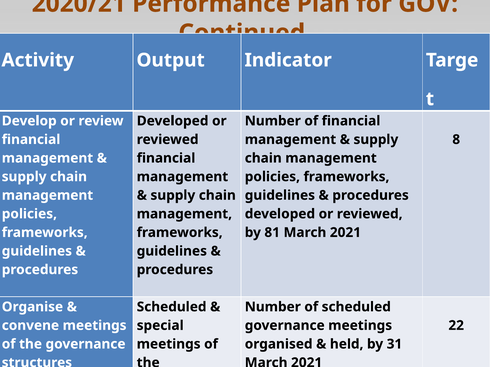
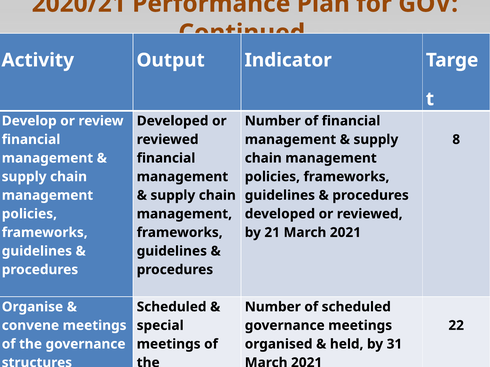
81: 81 -> 21
